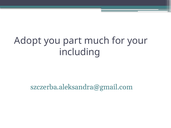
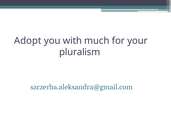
part: part -> with
including: including -> pluralism
